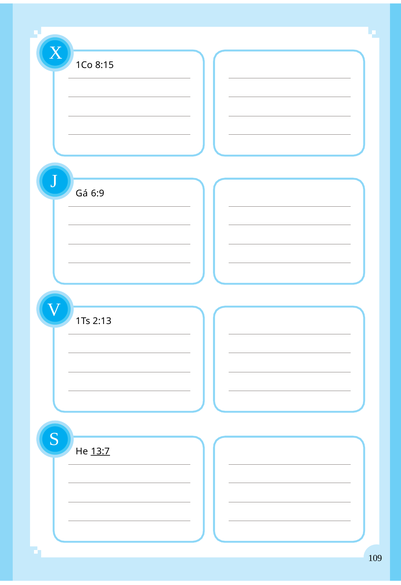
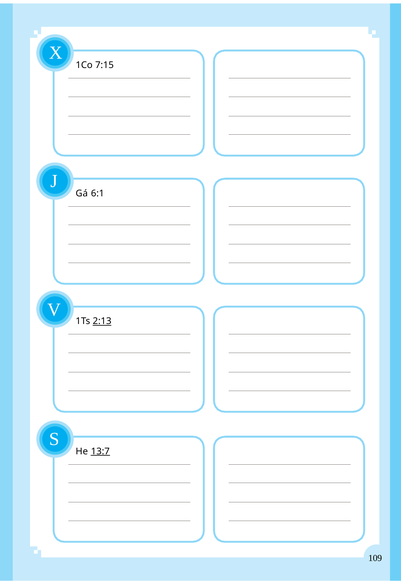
8:15: 8:15 -> 7:15
6:9: 6:9 -> 6:1
2:13 underline: none -> present
